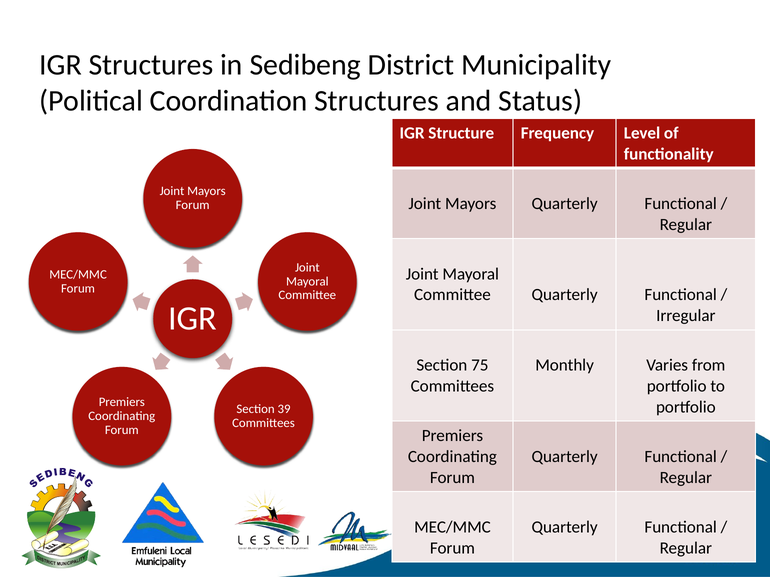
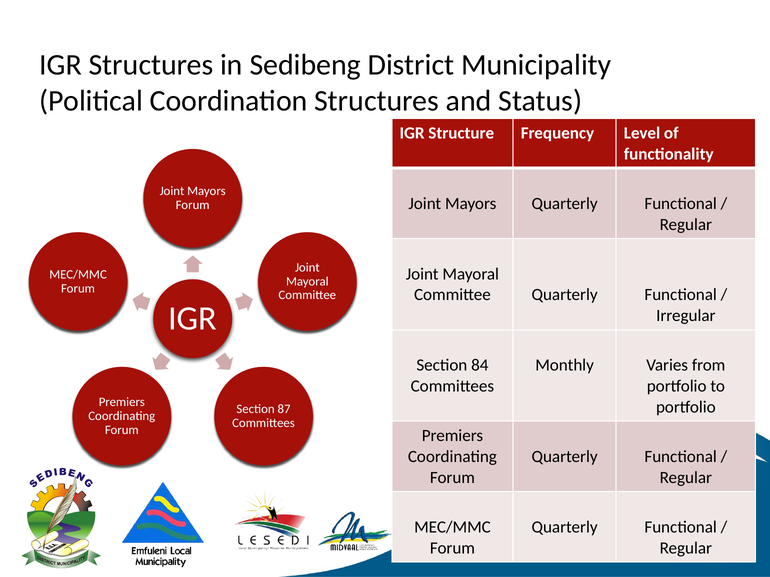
75: 75 -> 84
39: 39 -> 87
